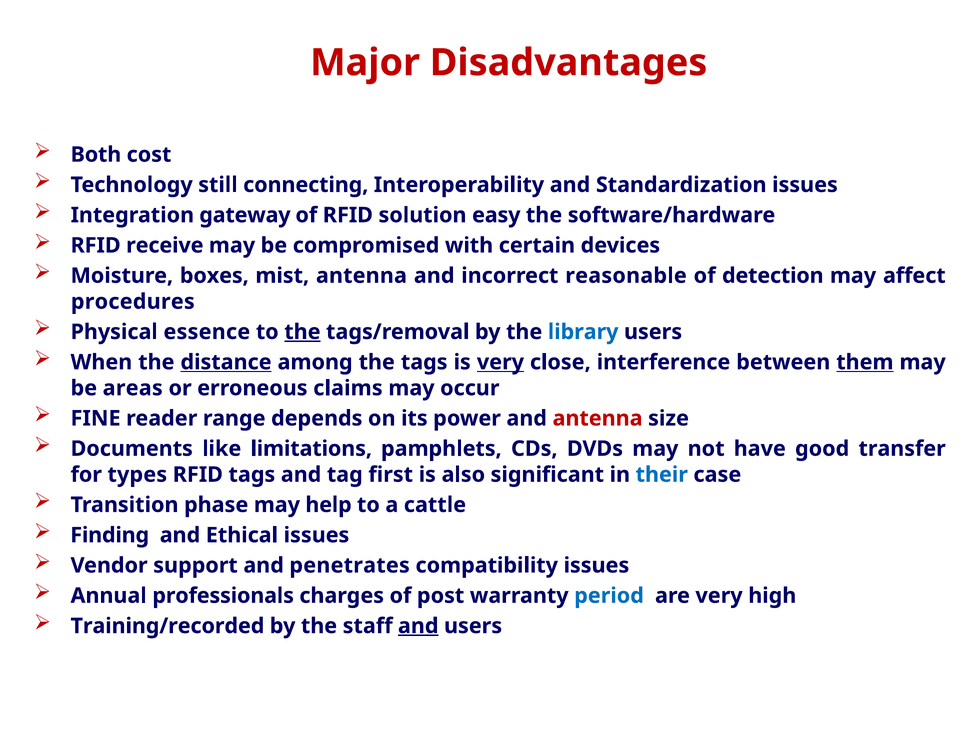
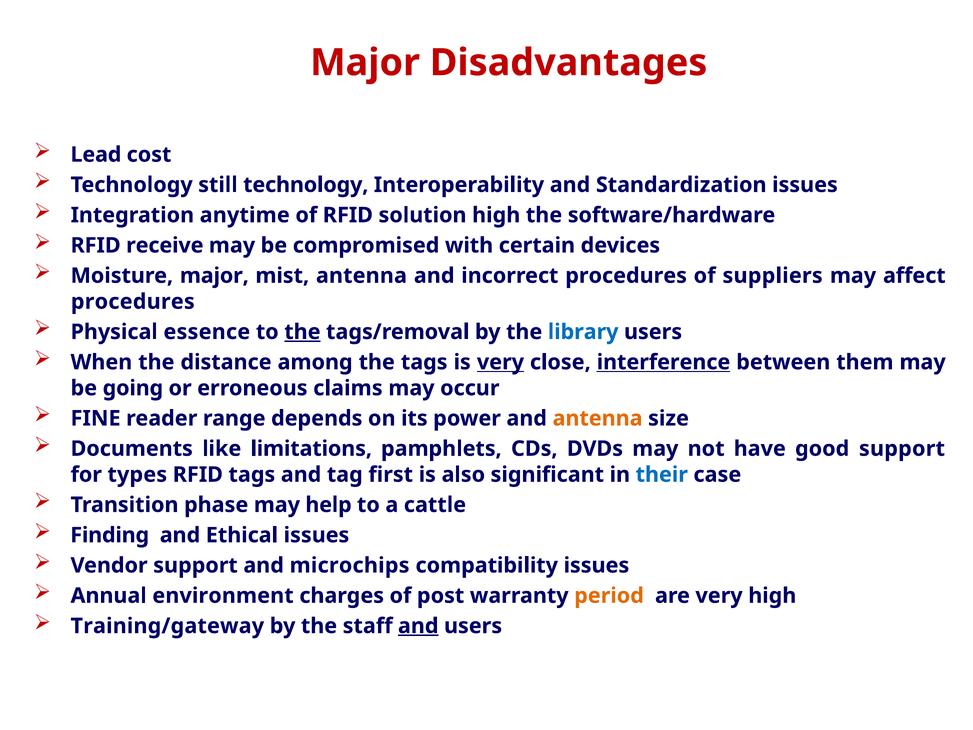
Both: Both -> Lead
still connecting: connecting -> technology
gateway: gateway -> anytime
solution easy: easy -> high
Moisture boxes: boxes -> major
incorrect reasonable: reasonable -> procedures
detection: detection -> suppliers
distance underline: present -> none
interference underline: none -> present
them underline: present -> none
areas: areas -> going
antenna at (598, 418) colour: red -> orange
good transfer: transfer -> support
penetrates: penetrates -> microchips
professionals: professionals -> environment
period colour: blue -> orange
Training/recorded: Training/recorded -> Training/gateway
